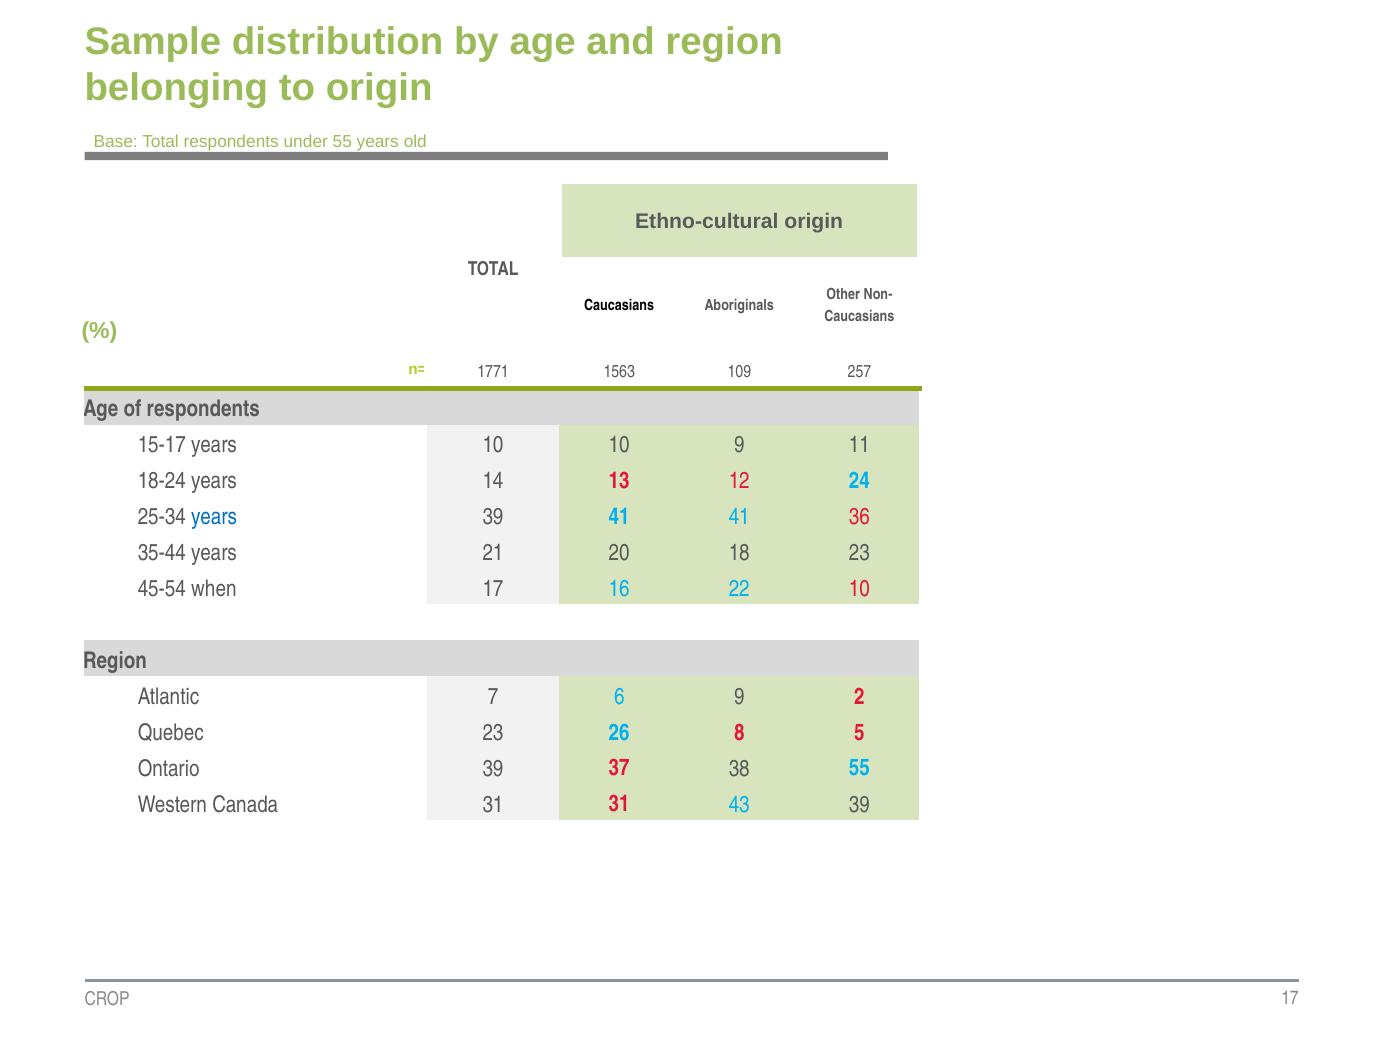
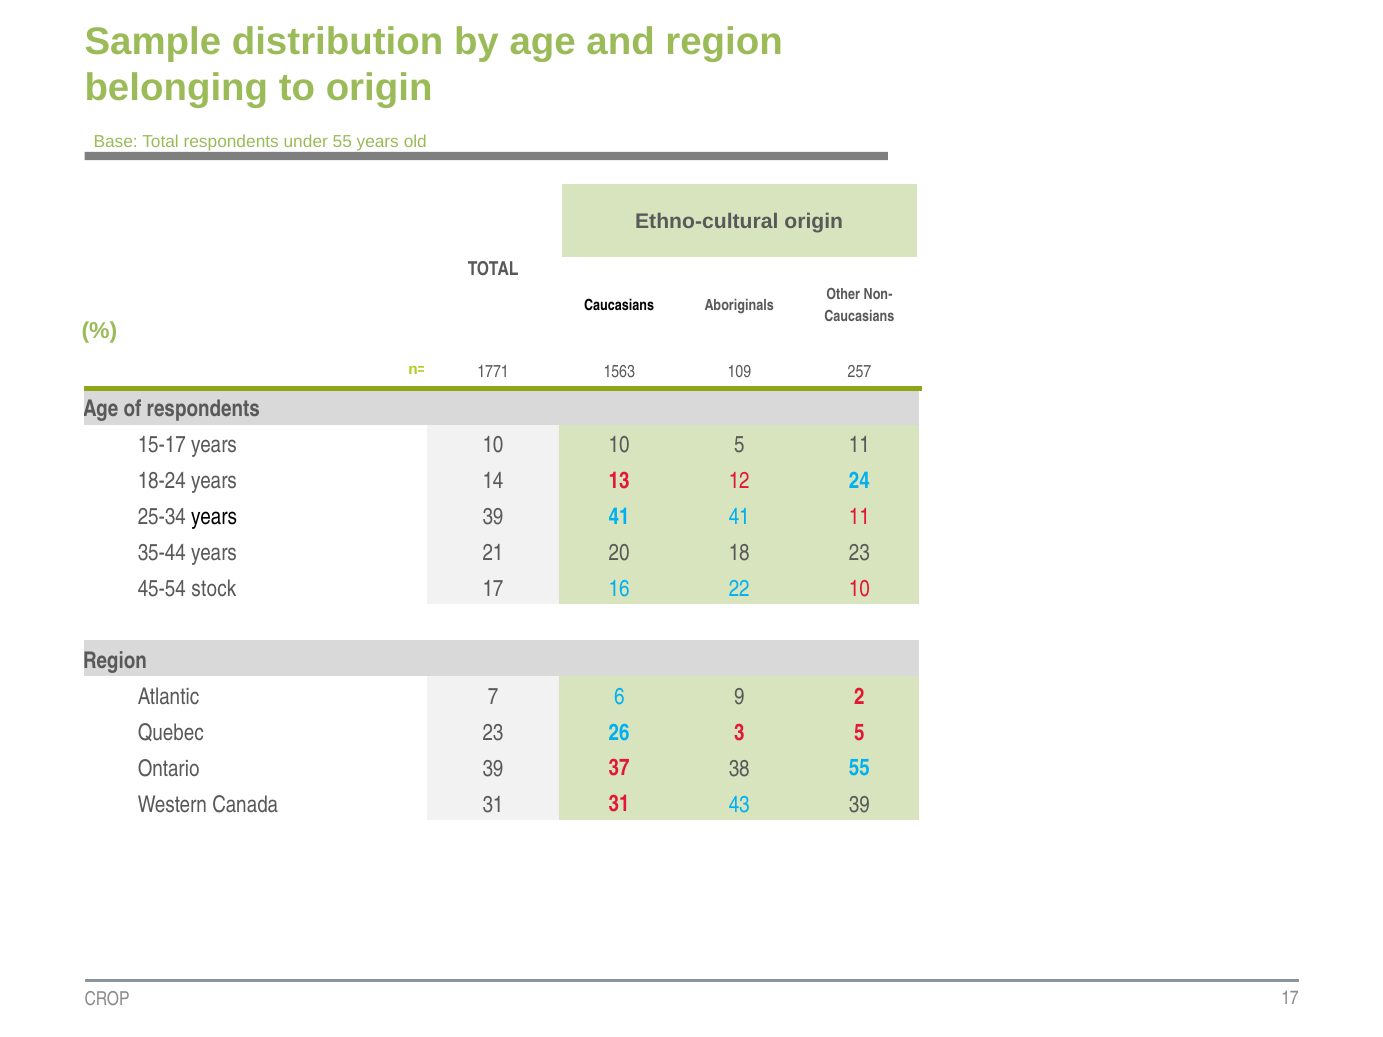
10 9: 9 -> 5
years at (214, 517) colour: blue -> black
41 36: 36 -> 11
when: when -> stock
8: 8 -> 3
